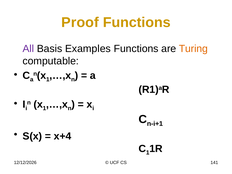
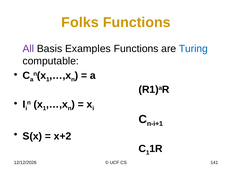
Proof: Proof -> Folks
Turing colour: orange -> blue
x+4: x+4 -> x+2
